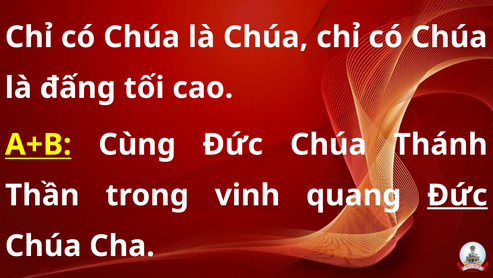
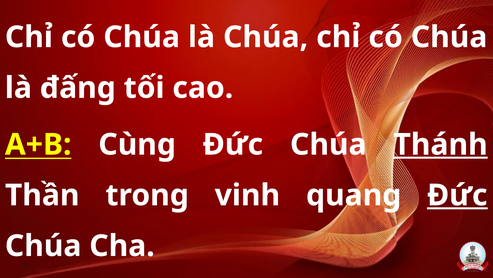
Thánh underline: none -> present
